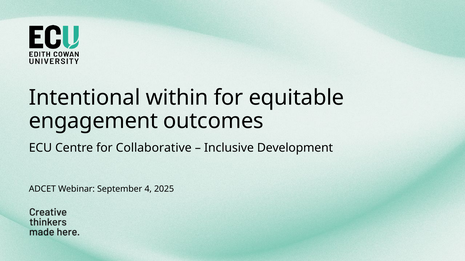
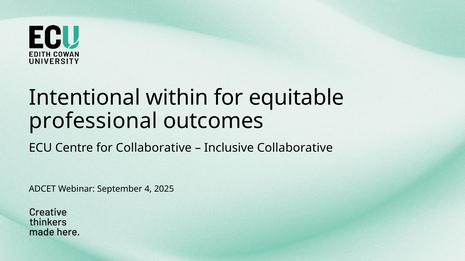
engagement: engagement -> professional
Inclusive Development: Development -> Collaborative
